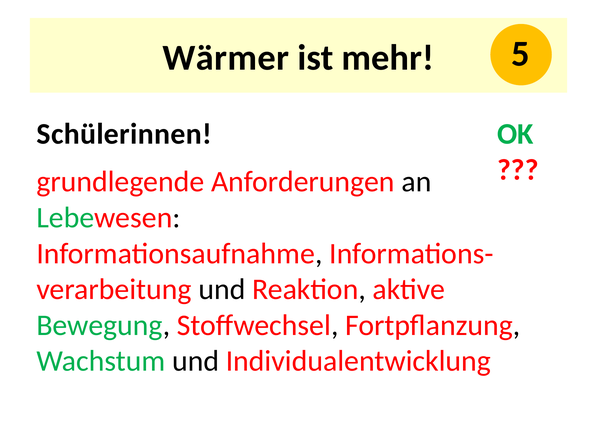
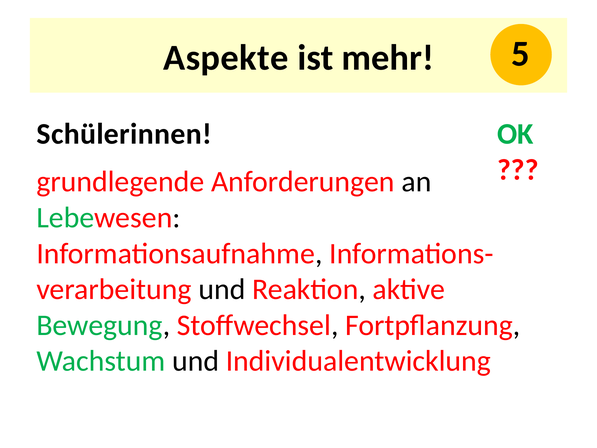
Wärmer: Wärmer -> Aspekte
